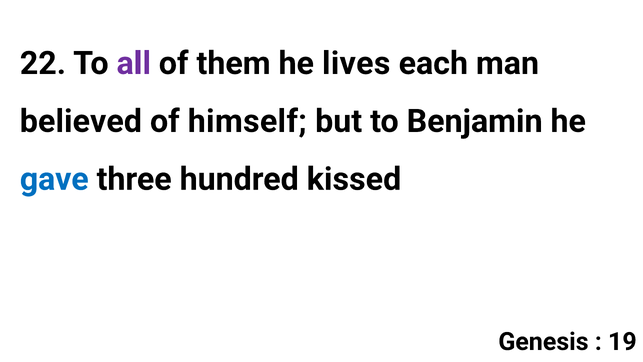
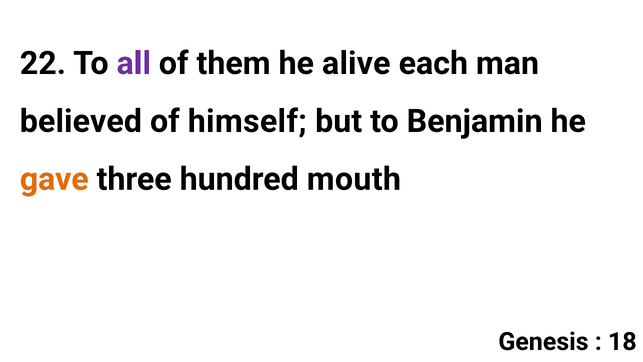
lives: lives -> alive
gave colour: blue -> orange
kissed: kissed -> mouth
19: 19 -> 18
